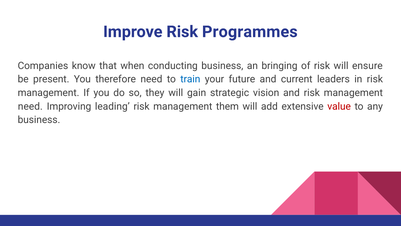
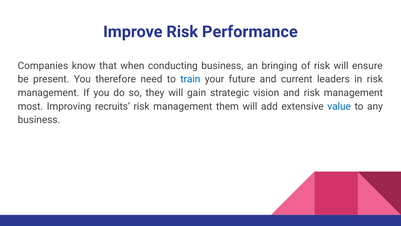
Programmes: Programmes -> Performance
need at (30, 106): need -> most
leading: leading -> recruits
value colour: red -> blue
